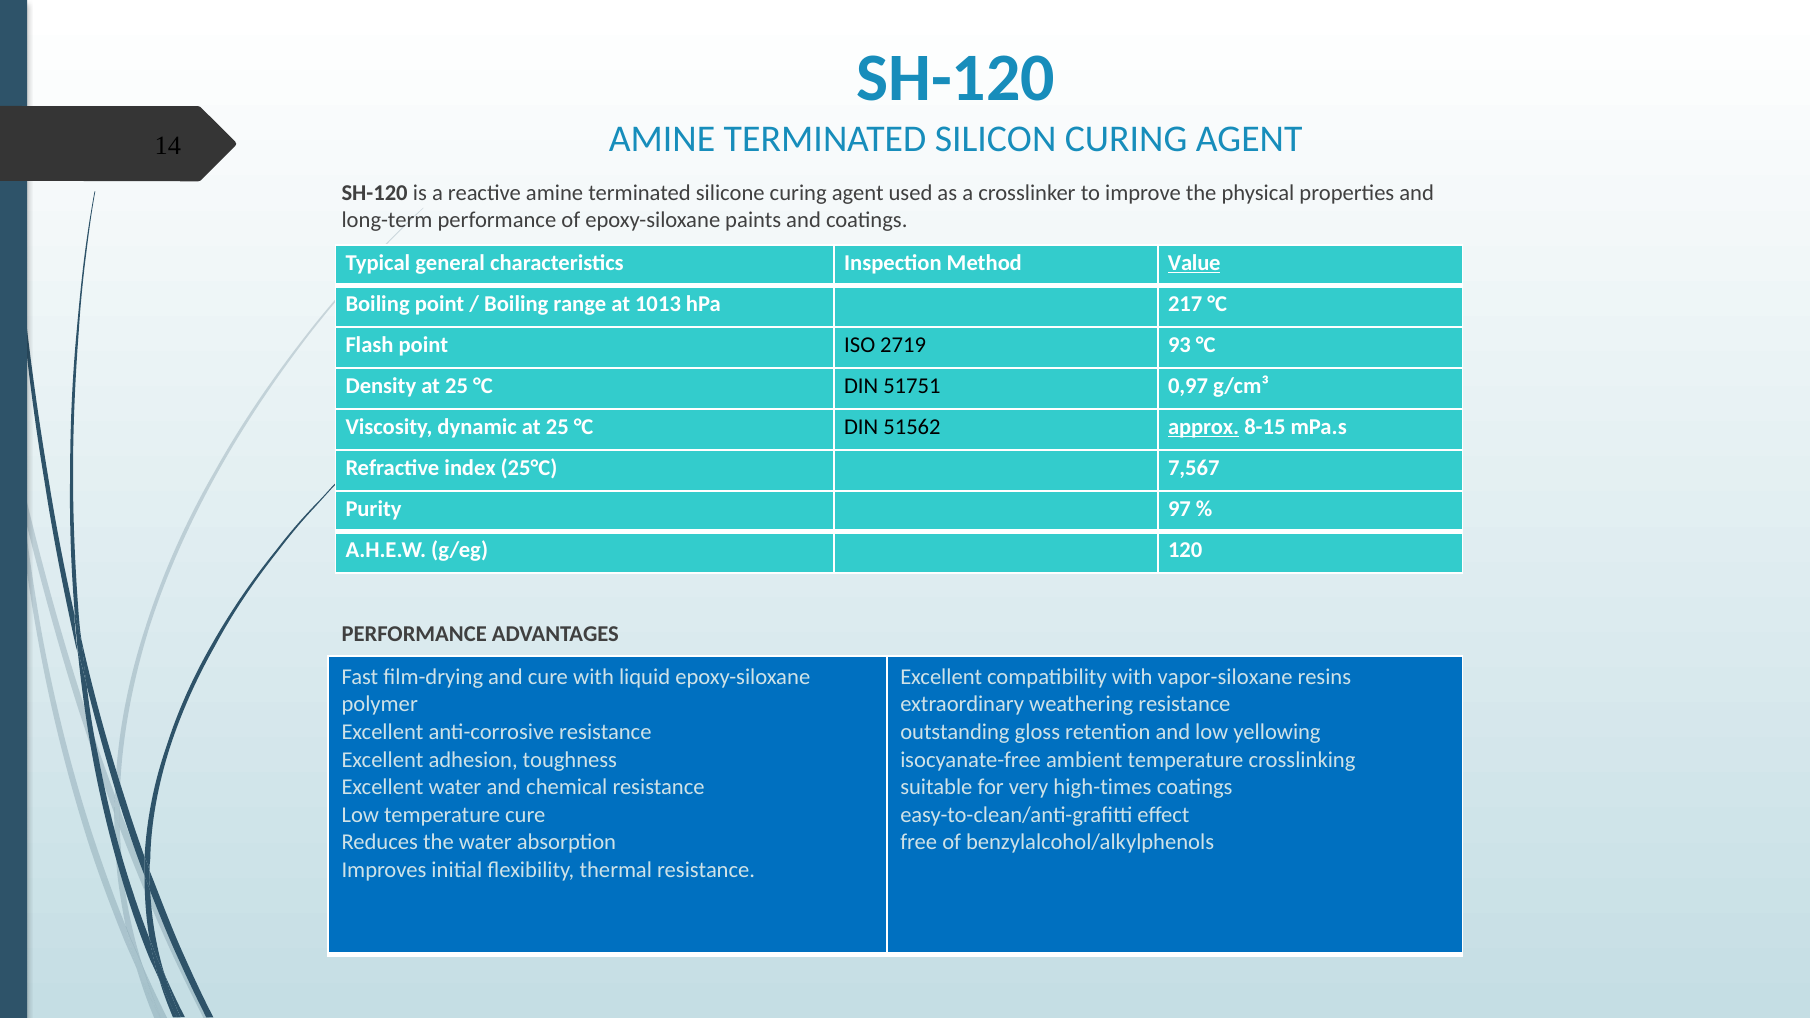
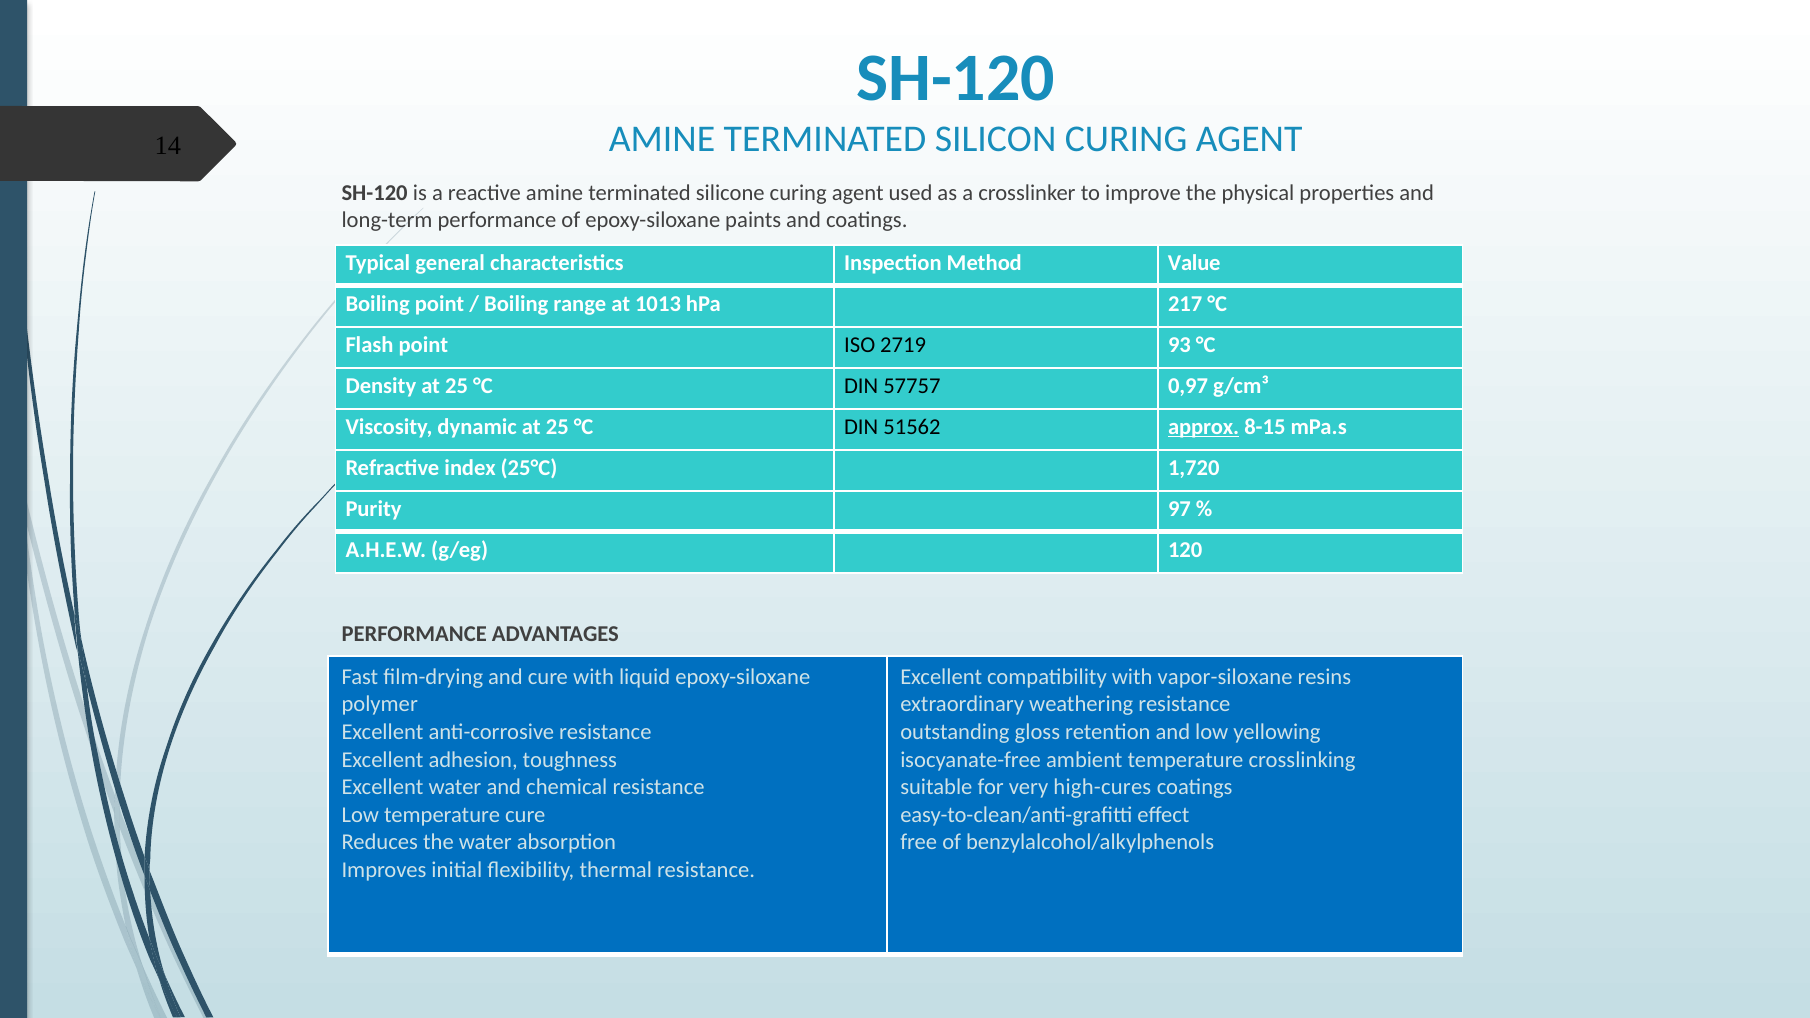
Value underline: present -> none
51751: 51751 -> 57757
7,567: 7,567 -> 1,720
high-times: high-times -> high-cures
